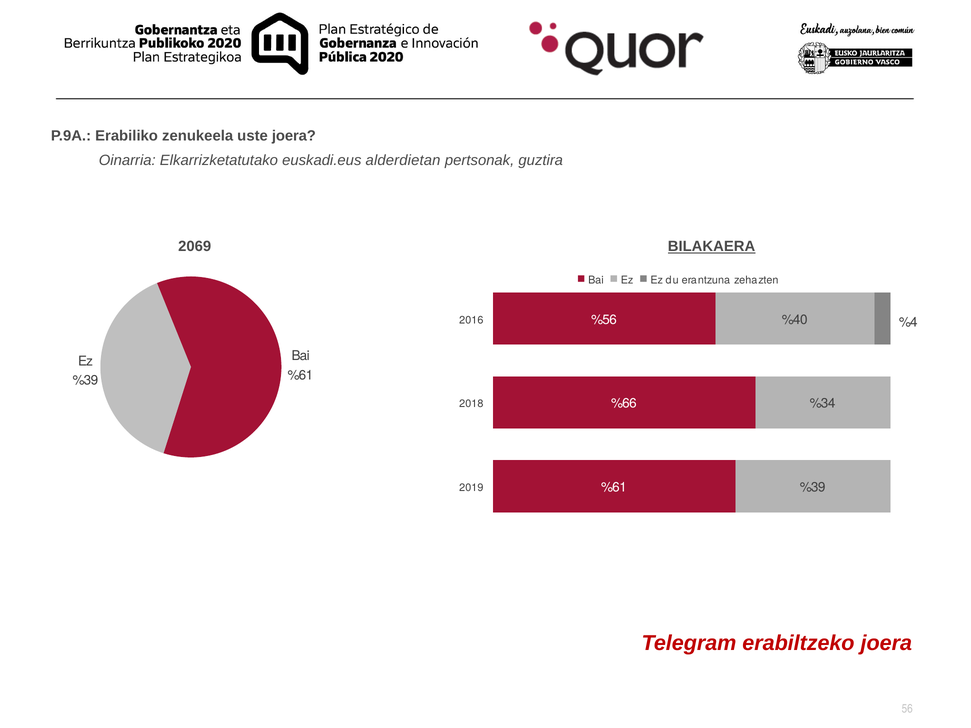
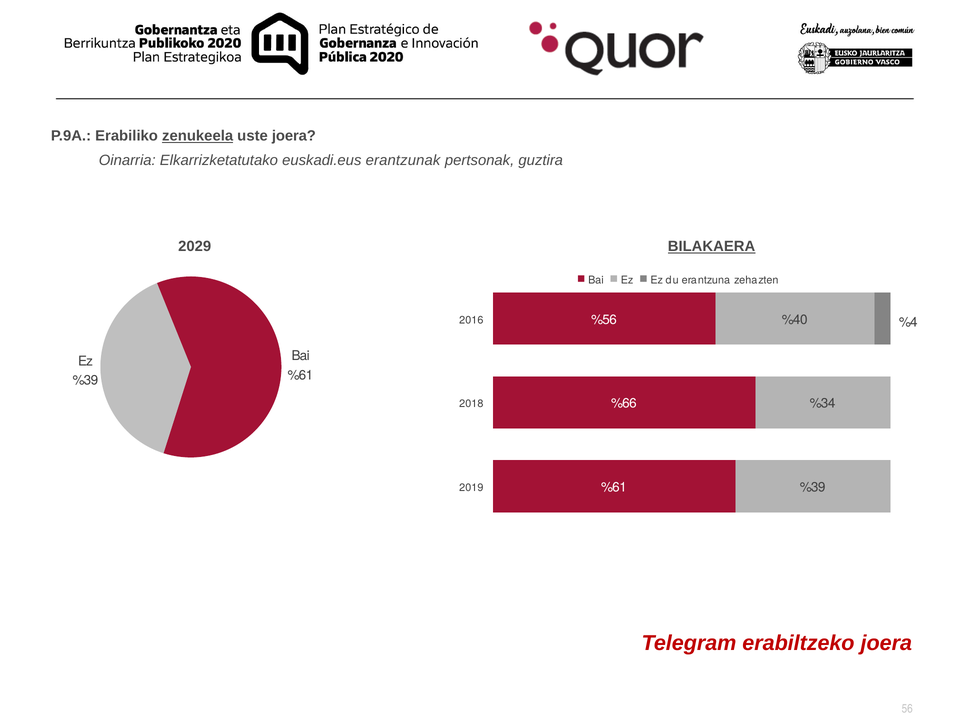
zenukeela underline: none -> present
alderdietan: alderdietan -> erantzunak
2069: 2069 -> 2029
